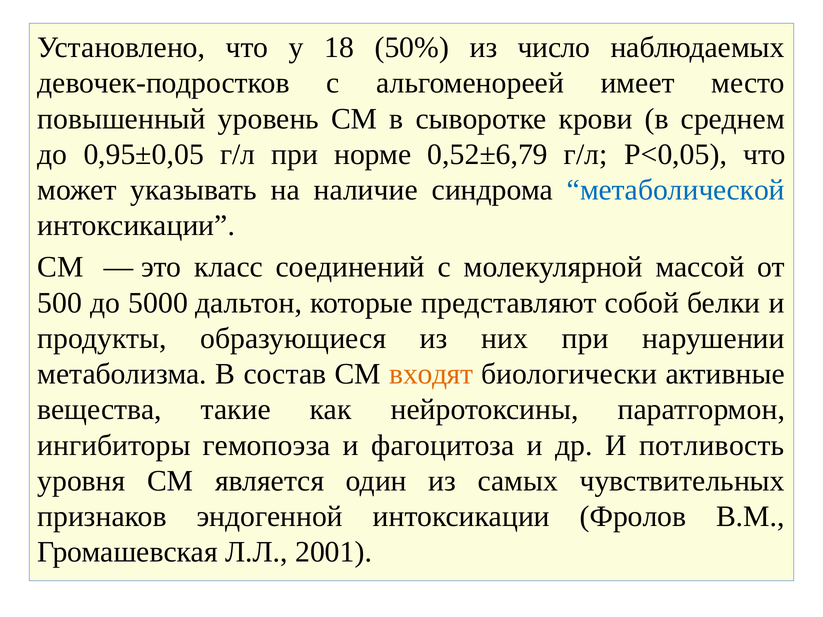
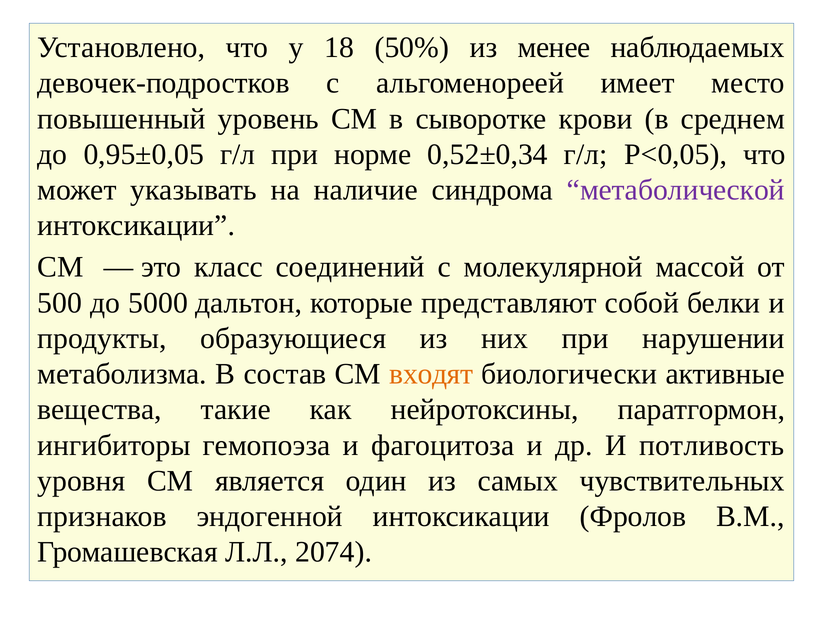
число: число -> менее
0,52±6,79: 0,52±6,79 -> 0,52±0,34
метаболической colour: blue -> purple
2001: 2001 -> 2074
